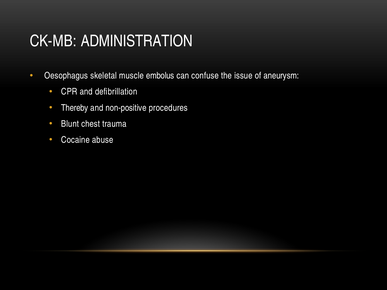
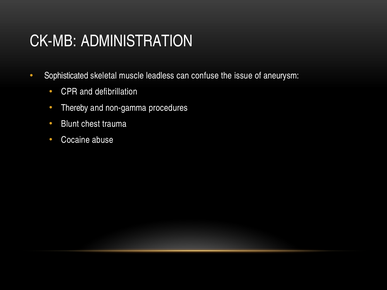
Oesophagus: Oesophagus -> Sophisticated
embolus: embolus -> leadless
non-positive: non-positive -> non-gamma
